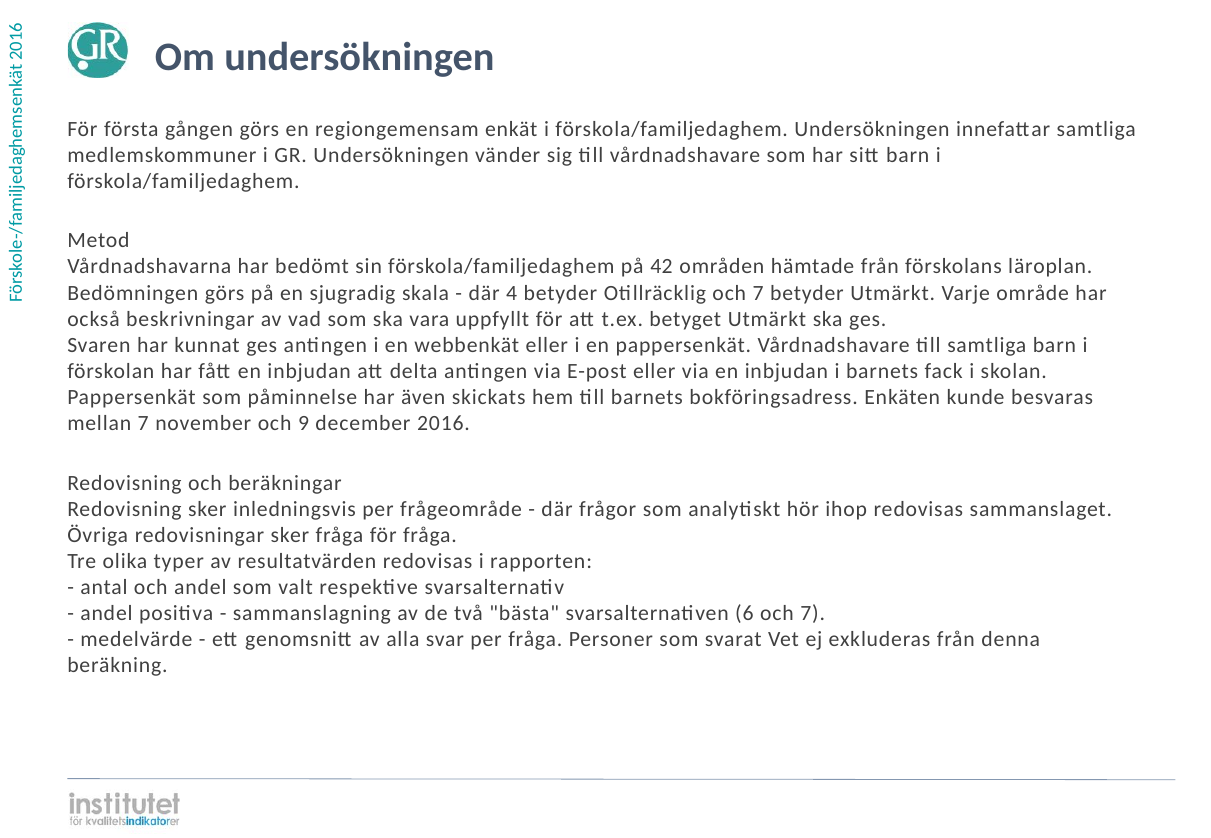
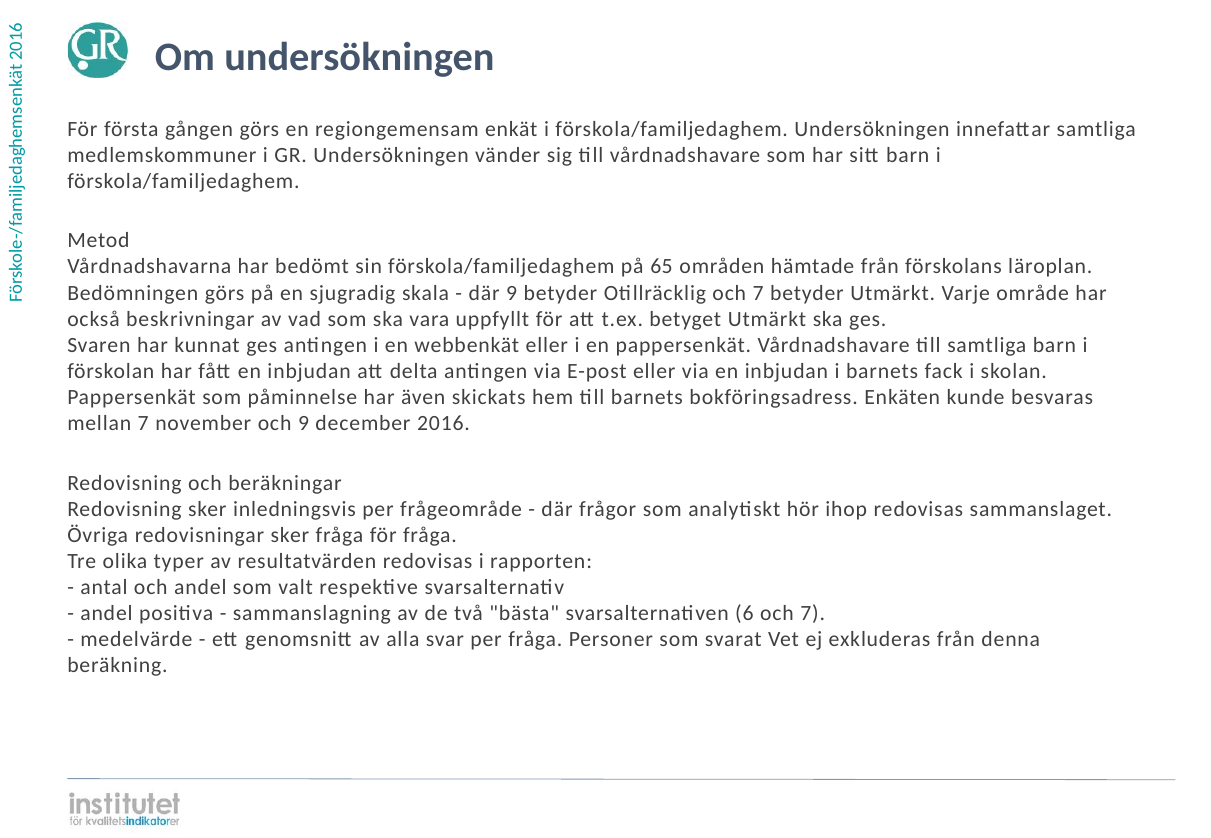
42: 42 -> 65
där 4: 4 -> 9
